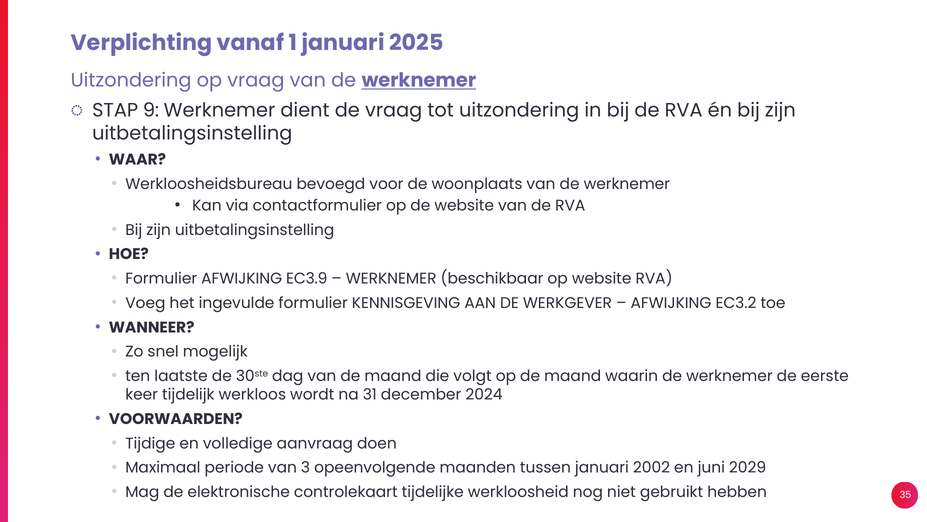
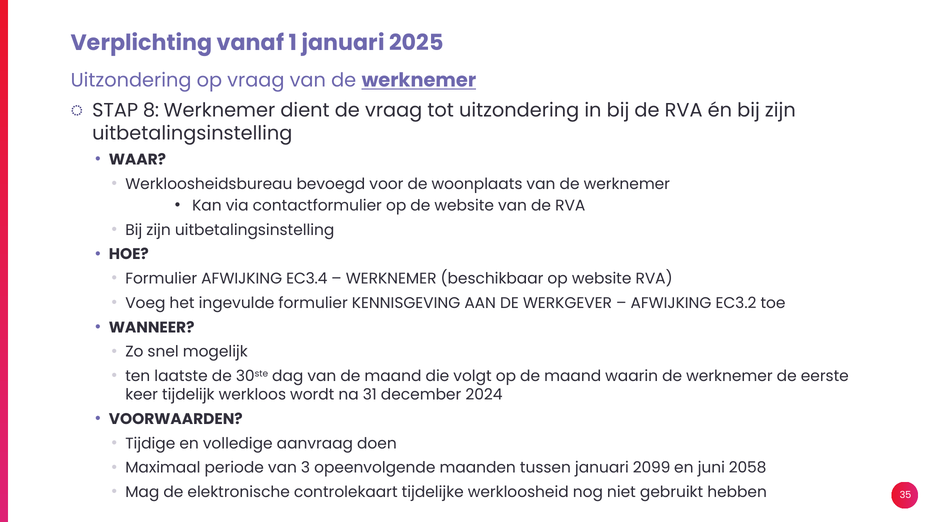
9: 9 -> 8
EC3.9: EC3.9 -> EC3.4
2002: 2002 -> 2099
2029: 2029 -> 2058
